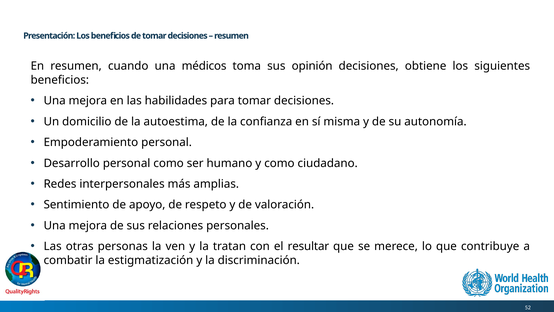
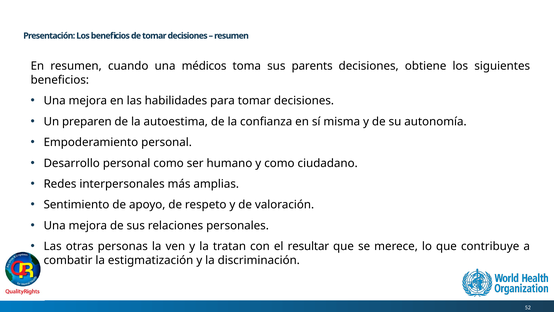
opinión: opinión -> parents
domicilio: domicilio -> preparen
